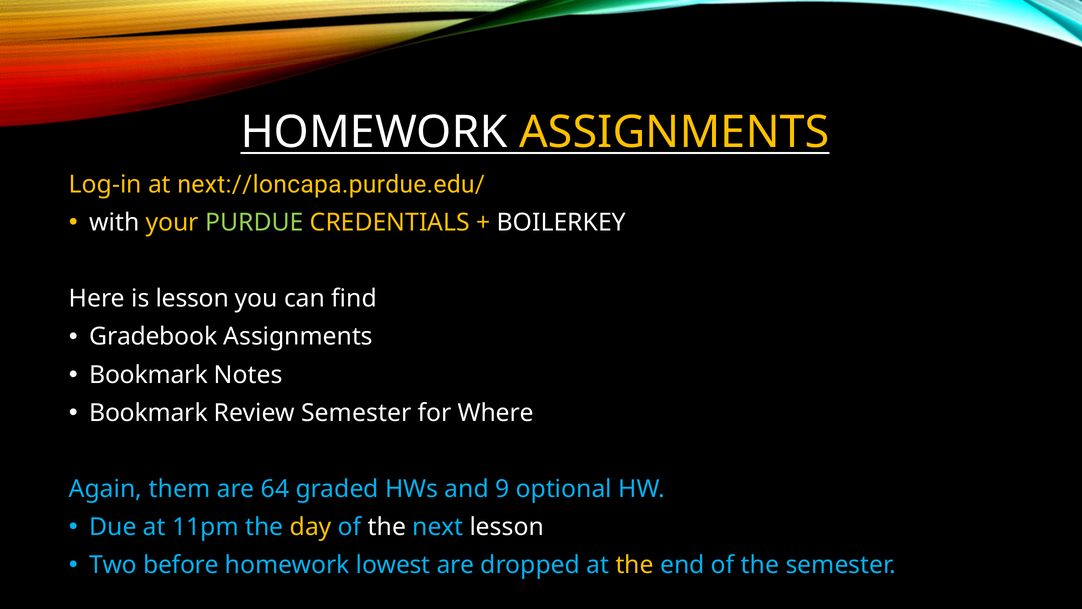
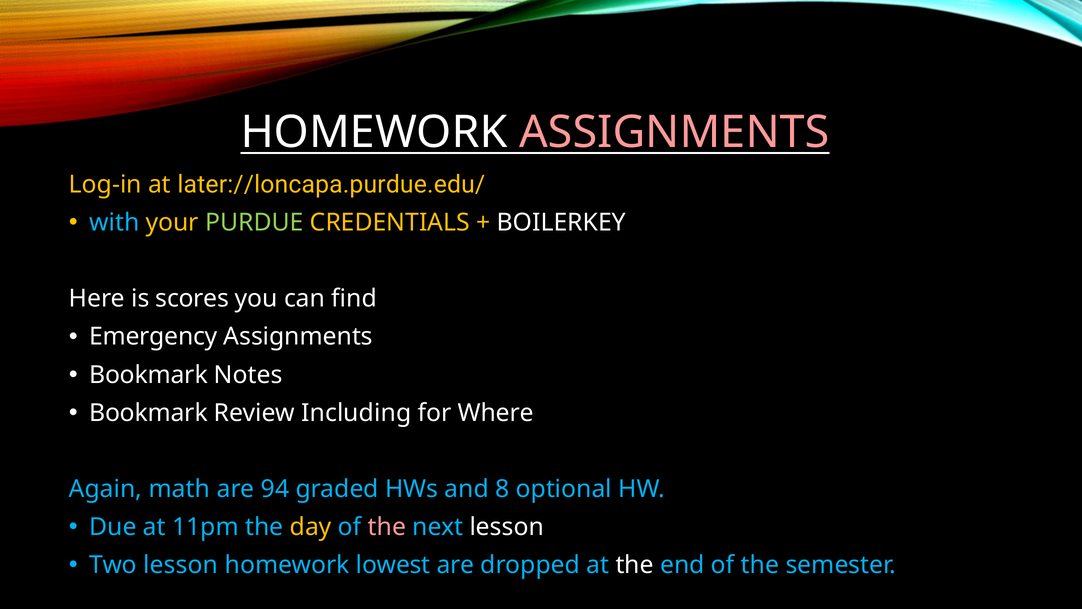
ASSIGNMENTS at (674, 132) colour: yellow -> pink
next://loncapa.purdue.edu/: next://loncapa.purdue.edu/ -> later://loncapa.purdue.edu/
with colour: white -> light blue
is lesson: lesson -> scores
Gradebook: Gradebook -> Emergency
Review Semester: Semester -> Including
them: them -> math
64: 64 -> 94
9: 9 -> 8
the at (387, 527) colour: white -> pink
Two before: before -> lesson
the at (635, 565) colour: yellow -> white
